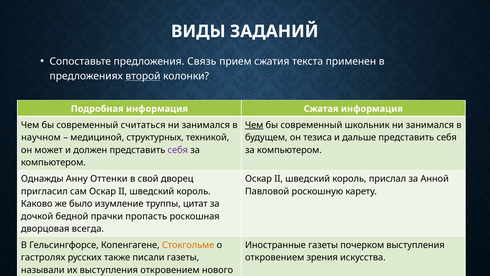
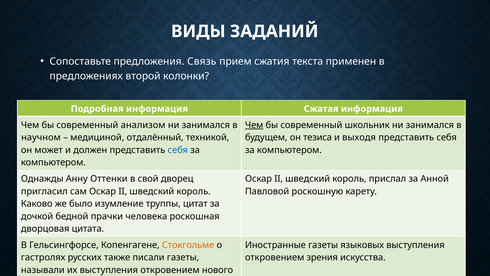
второй underline: present -> none
считаться: считаться -> анализом
структурных: структурных -> отдалённый
дальше: дальше -> выходя
себя at (178, 150) colour: purple -> blue
пропасть: пропасть -> человека
всегда: всегда -> цитата
почерком: почерком -> языковых
